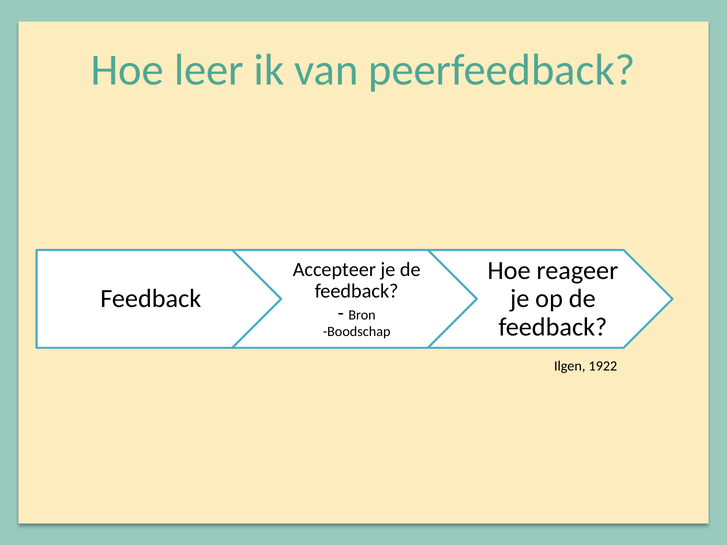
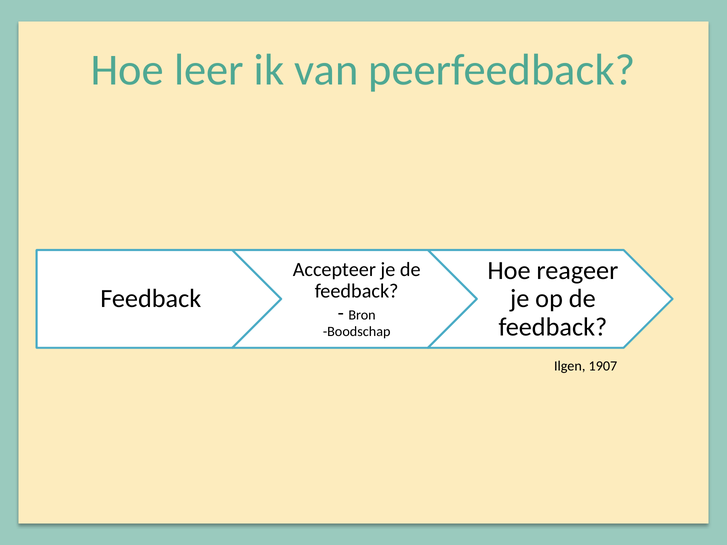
1922: 1922 -> 1907
